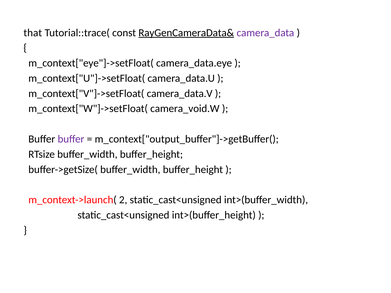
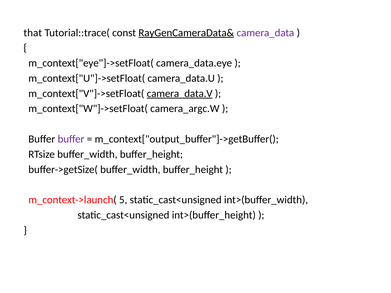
camera_data.V underline: none -> present
camera_void.W: camera_void.W -> camera_argc.W
2: 2 -> 5
